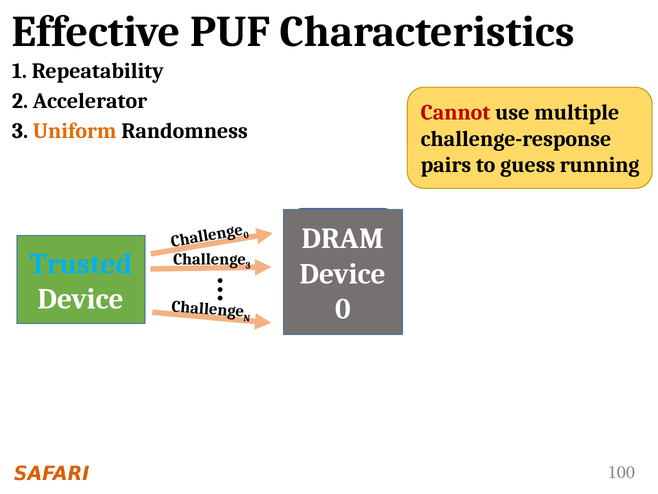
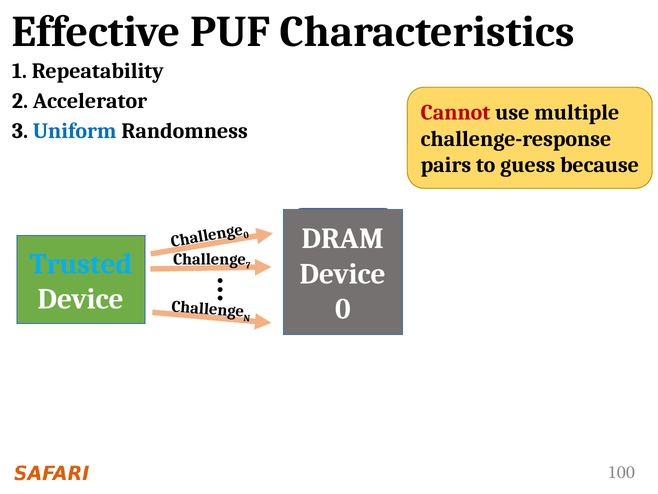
Uniform colour: orange -> blue
running: running -> because
3 at (248, 265): 3 -> 7
